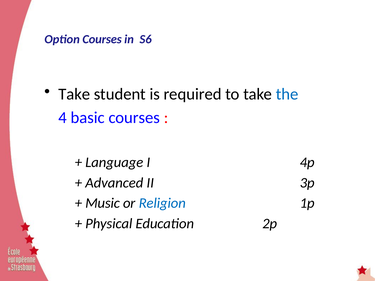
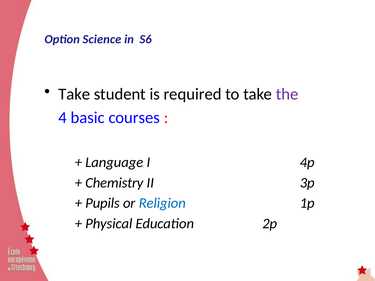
Option Courses: Courses -> Science
the colour: blue -> purple
Advanced: Advanced -> Chemistry
Music: Music -> Pupils
